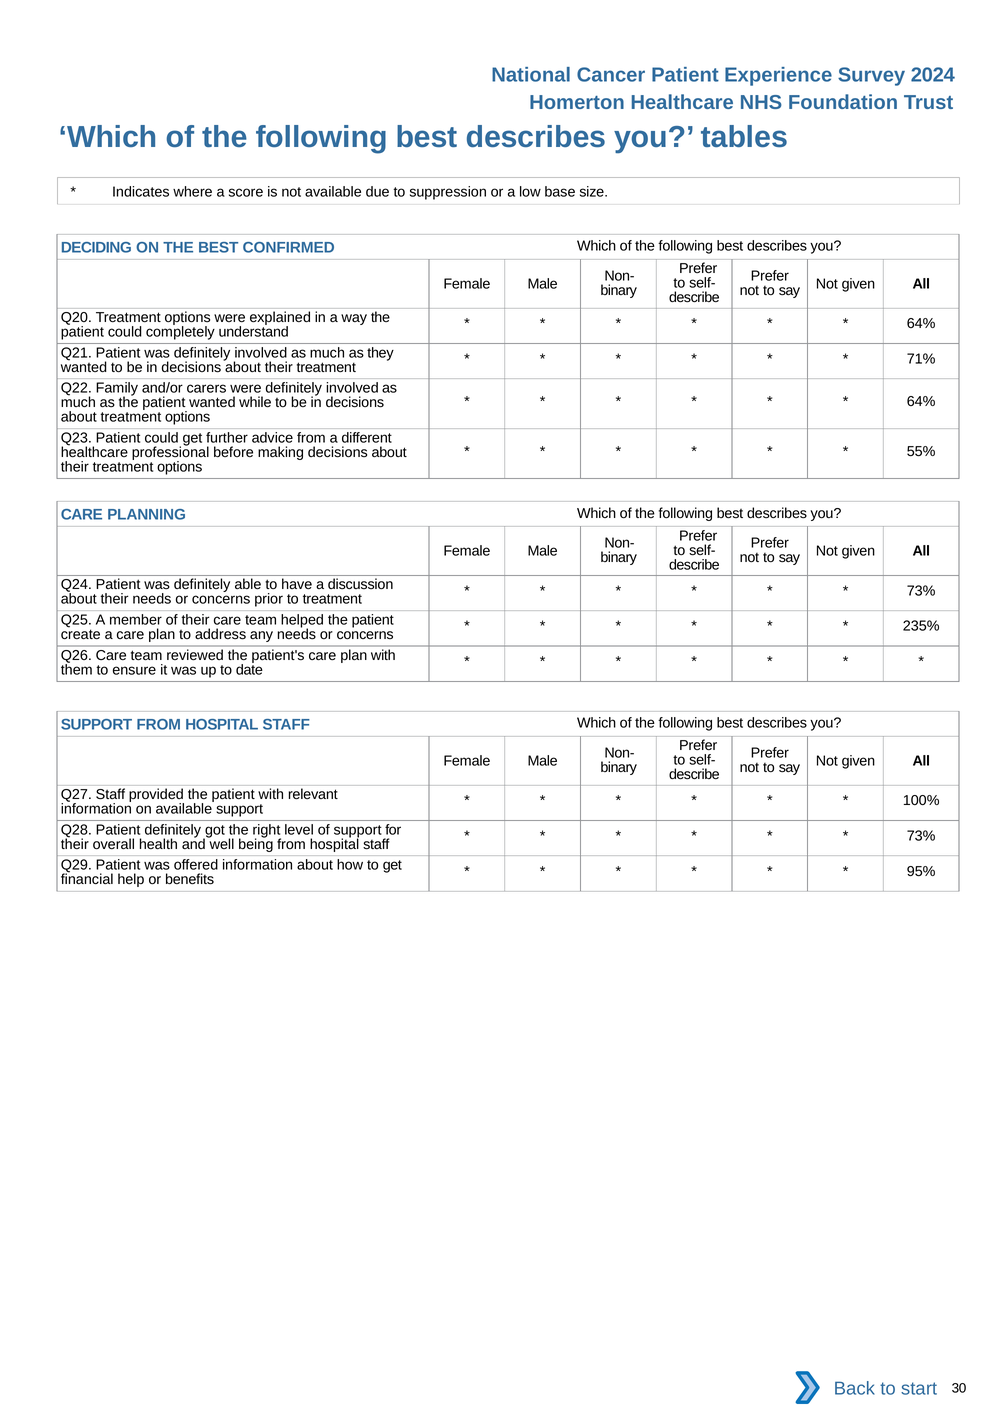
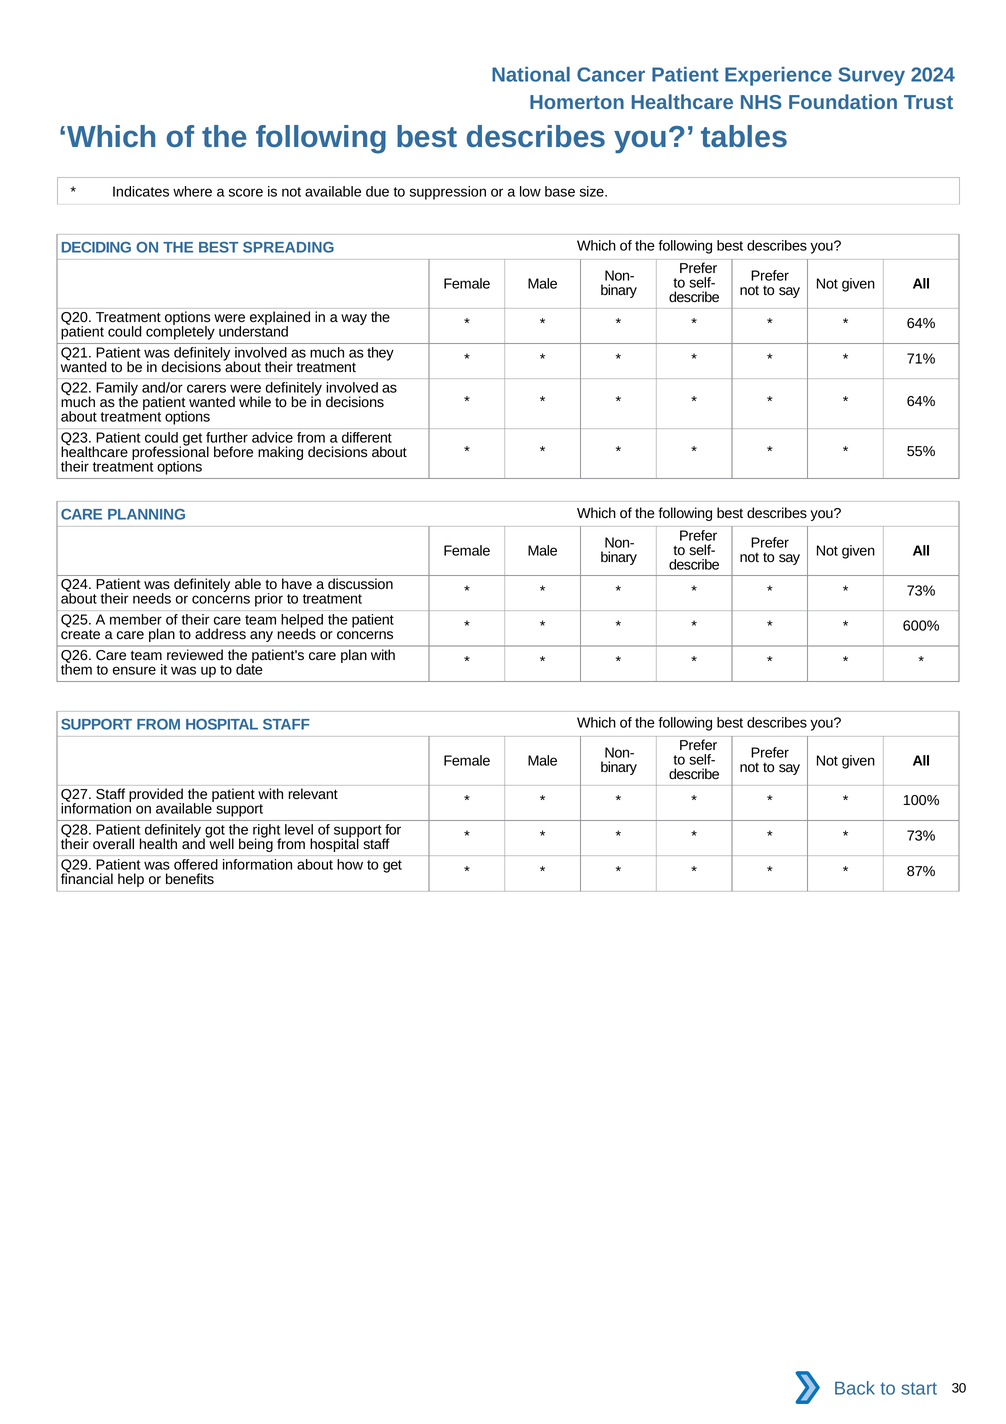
CONFIRMED: CONFIRMED -> SPREADING
235%: 235% -> 600%
95%: 95% -> 87%
